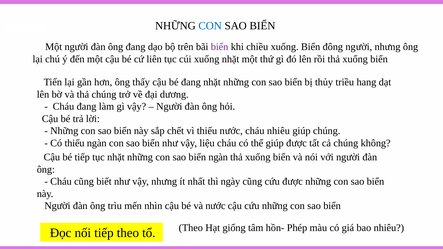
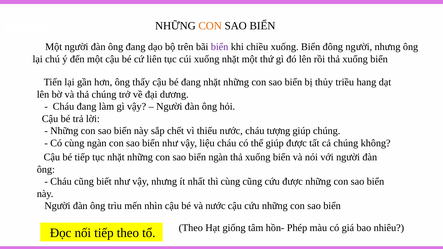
CON at (210, 26) colour: blue -> orange
cháu nhiêu: nhiêu -> tượng
Có thiếu: thiếu -> cùng
thì ngày: ngày -> cùng
